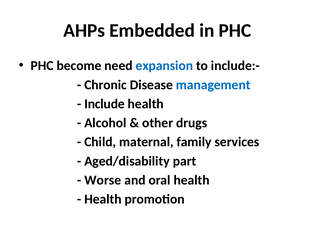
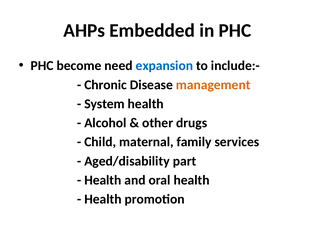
management colour: blue -> orange
Include: Include -> System
Worse at (103, 180): Worse -> Health
